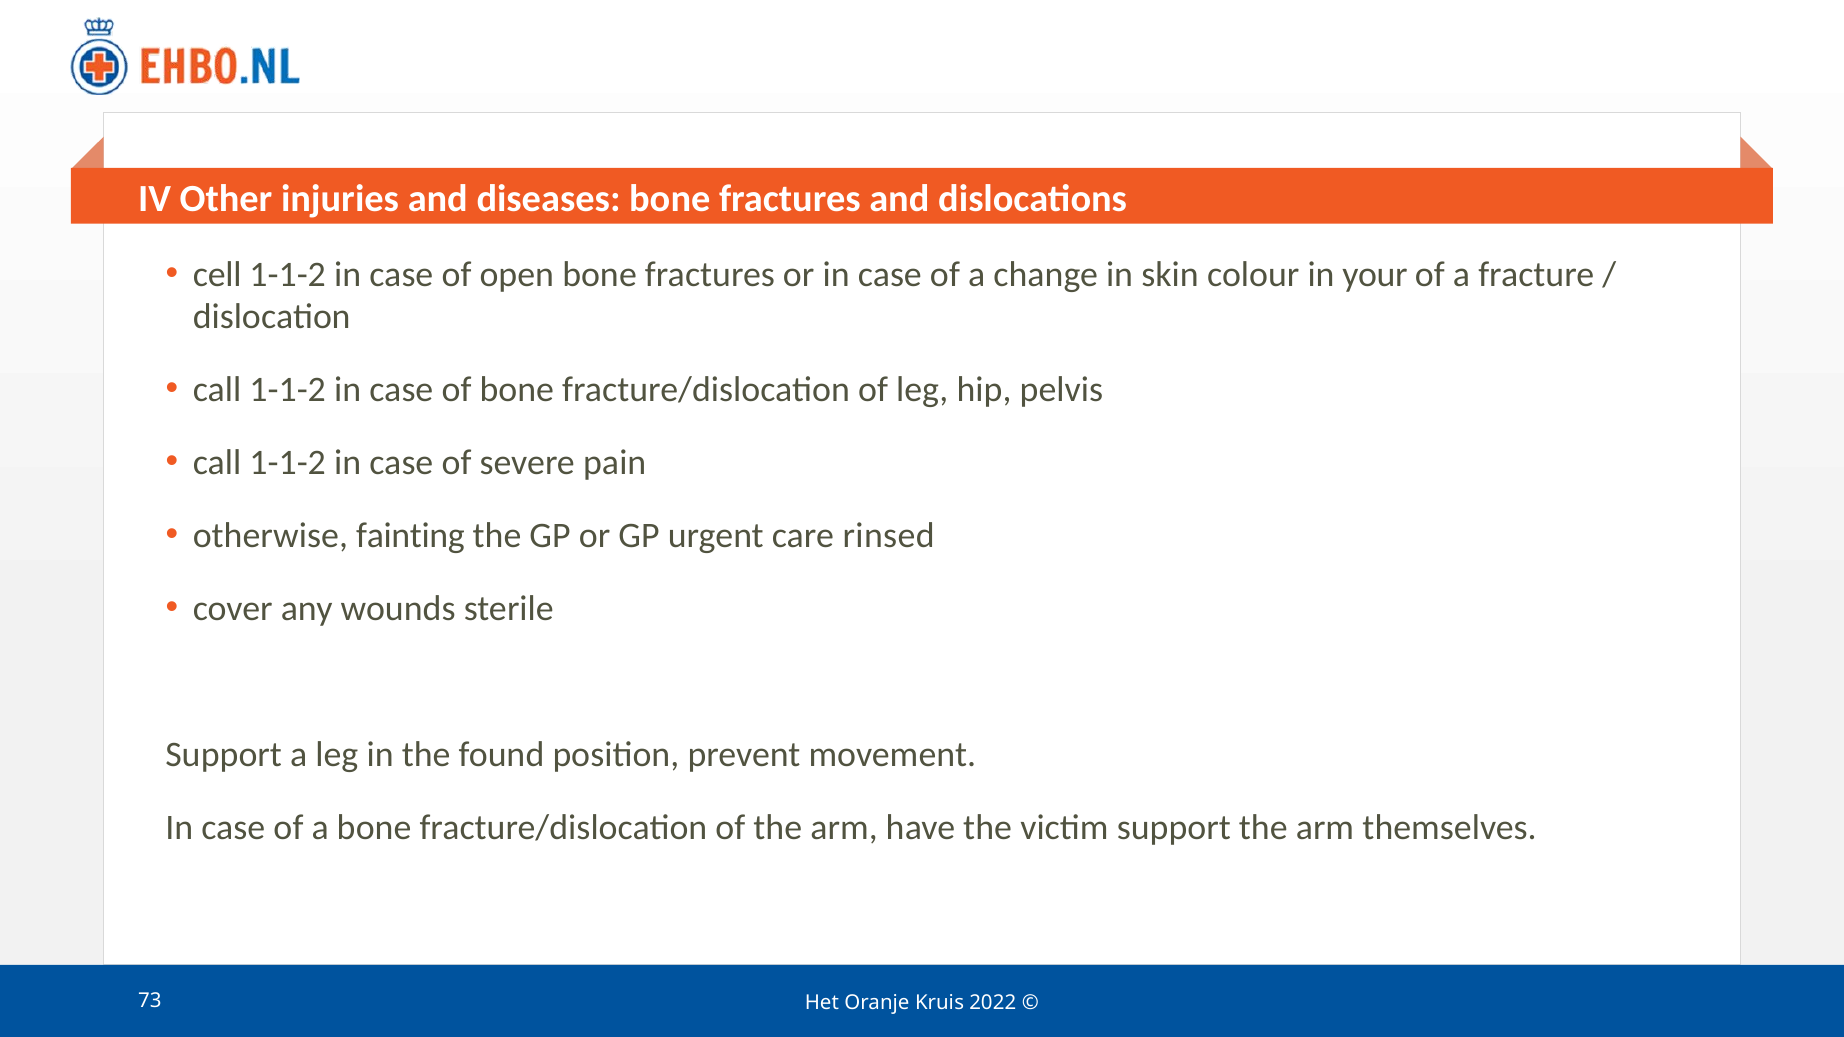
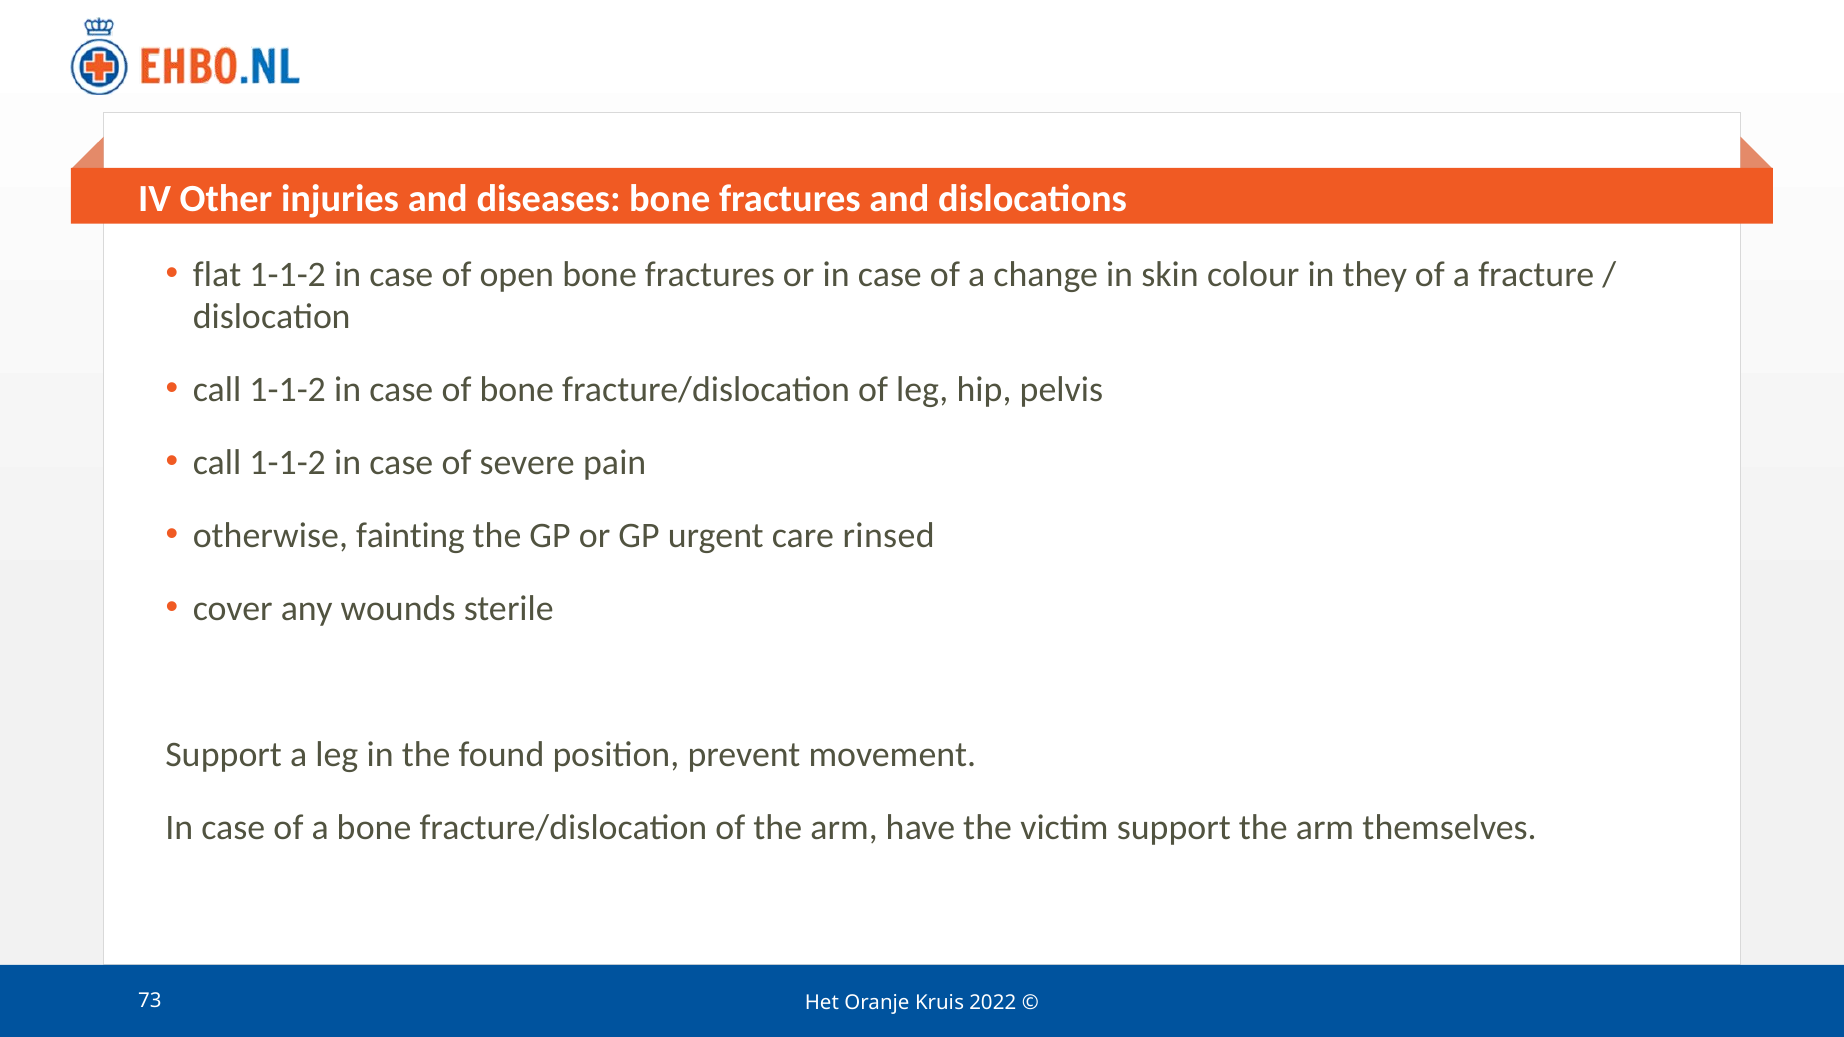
cell: cell -> flat
your: your -> they
